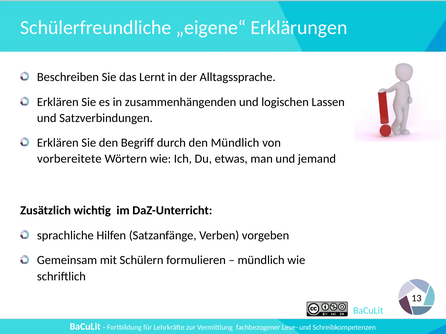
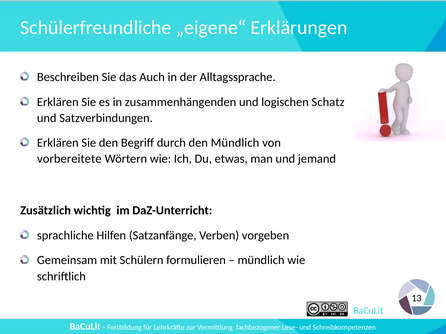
Lernt: Lernt -> Auch
Lassen: Lassen -> Schatz
